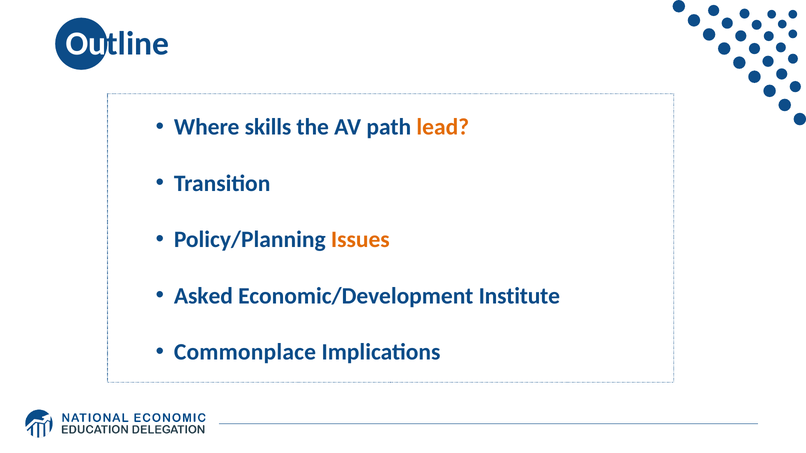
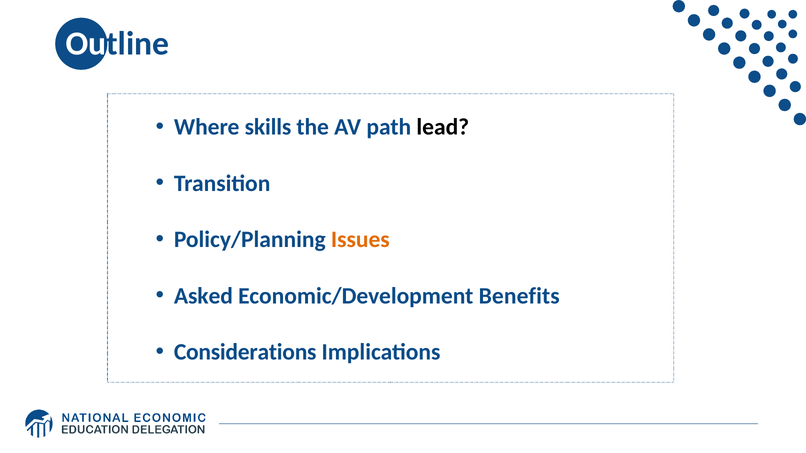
lead colour: orange -> black
Institute: Institute -> Benefits
Commonplace: Commonplace -> Considerations
